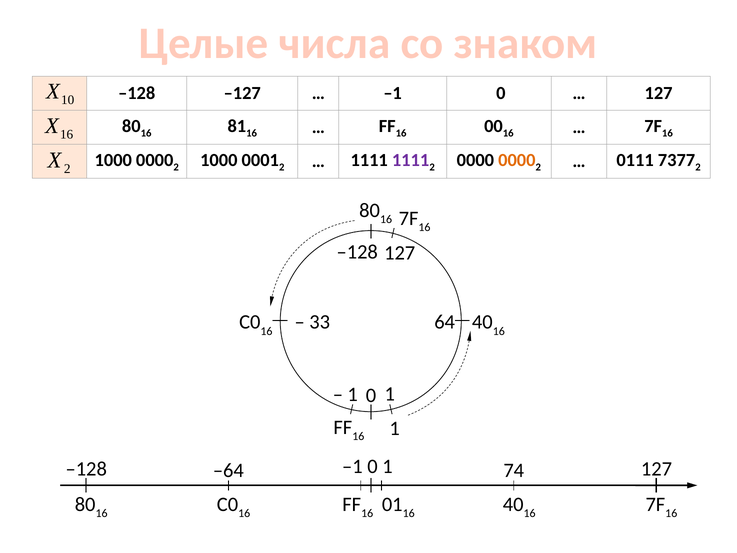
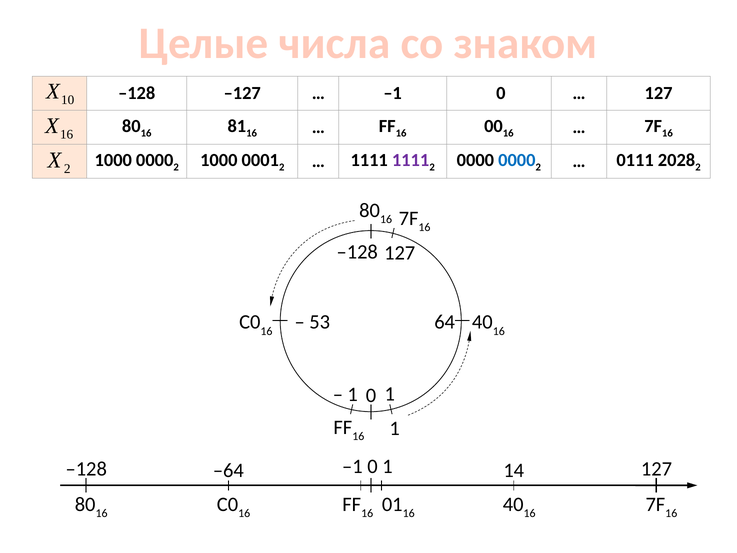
0000 at (517, 160) colour: orange -> blue
7377: 7377 -> 2028
33: 33 -> 53
74: 74 -> 14
